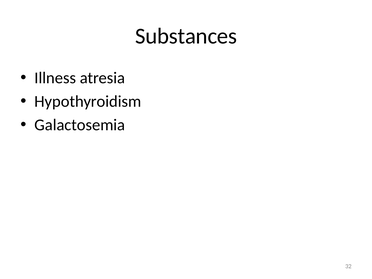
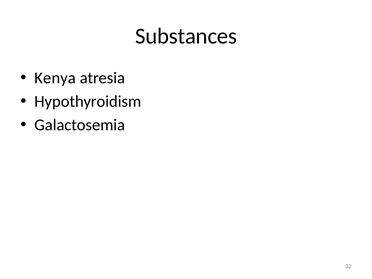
Illness: Illness -> Kenya
